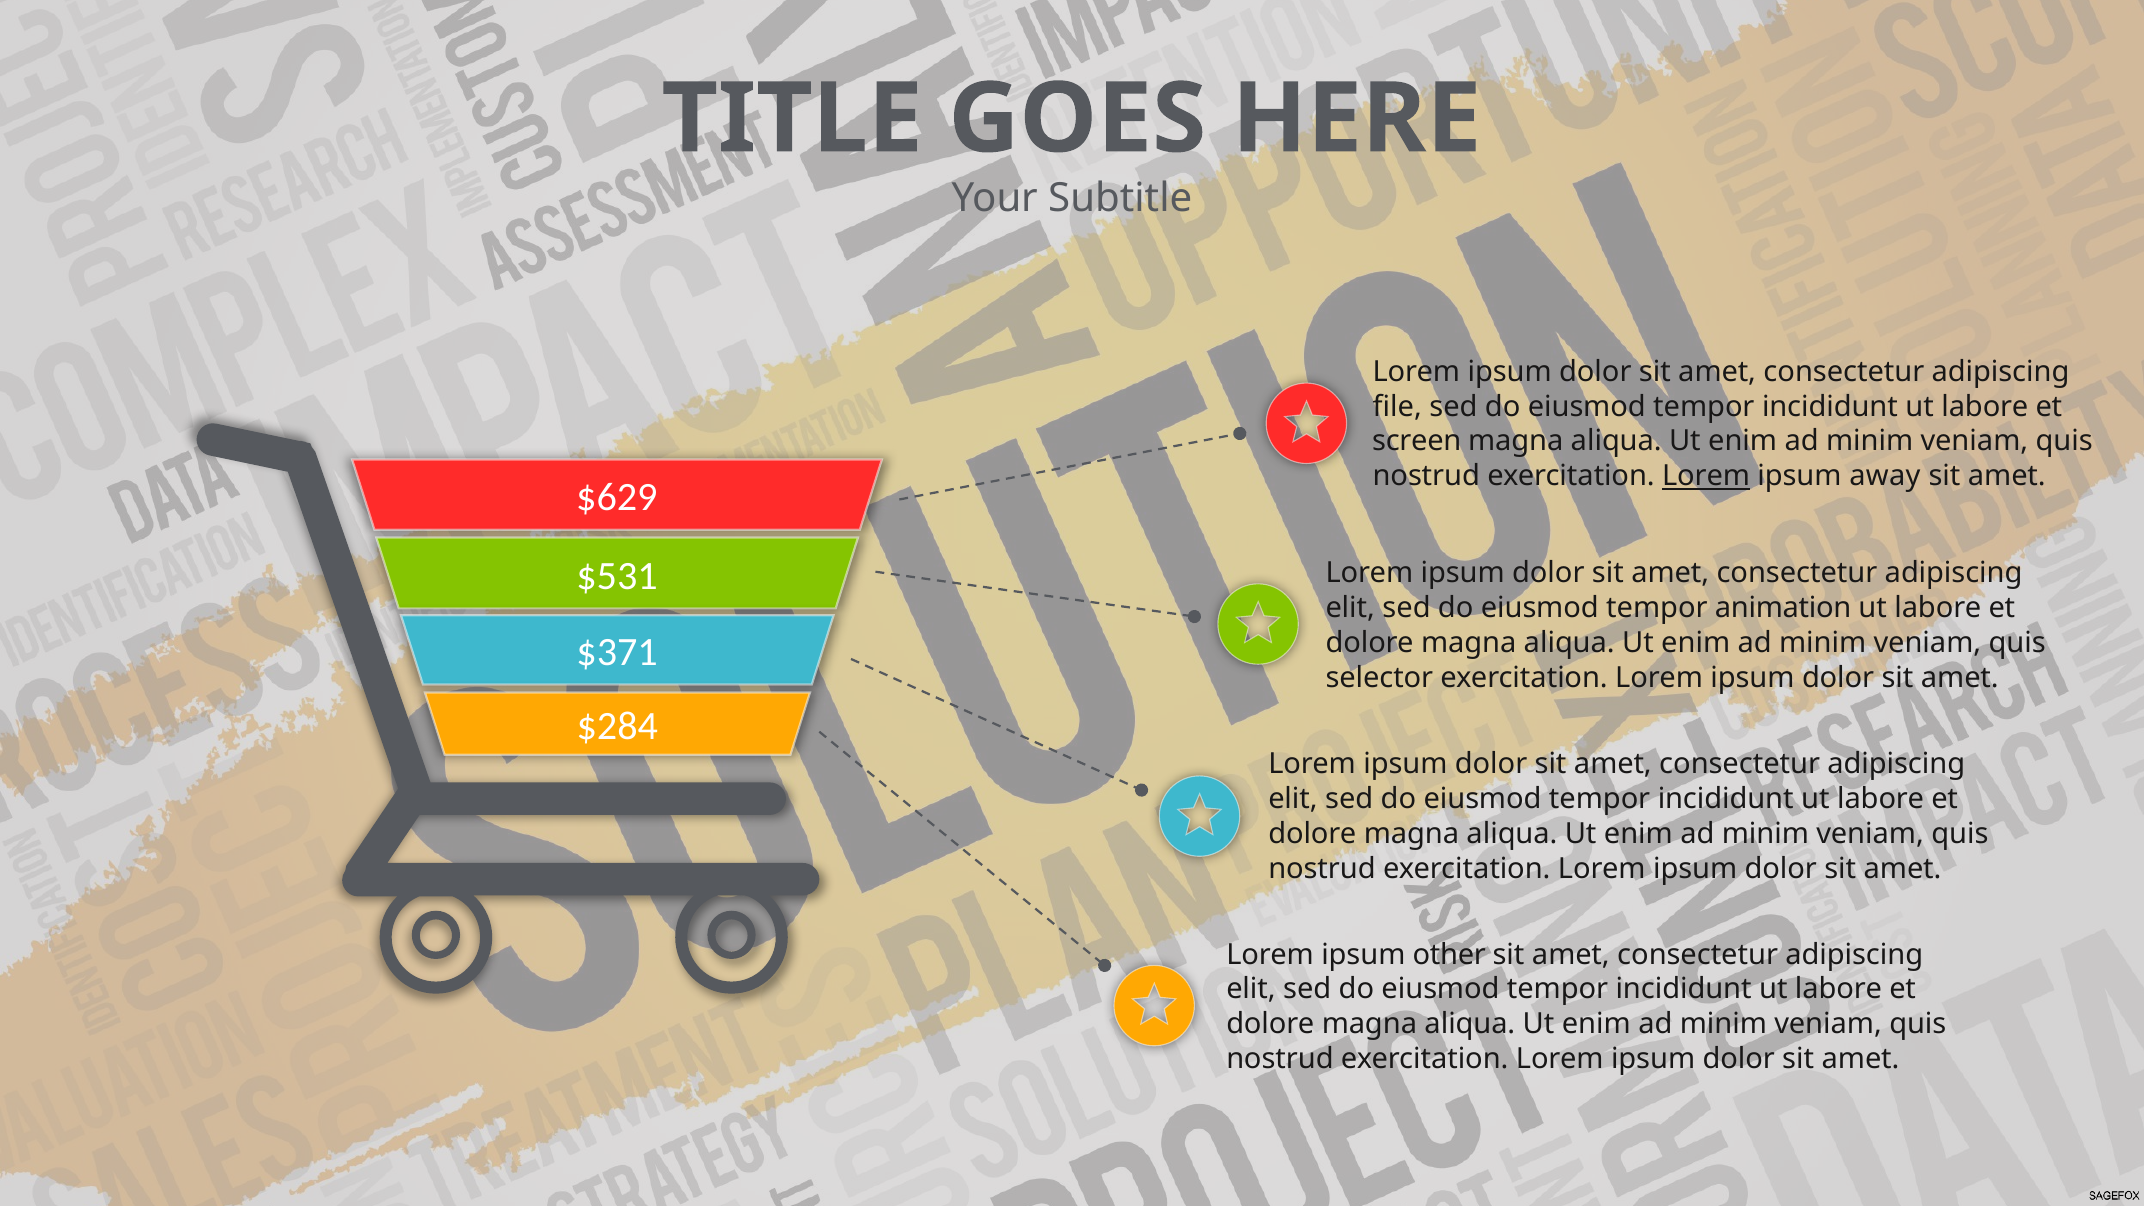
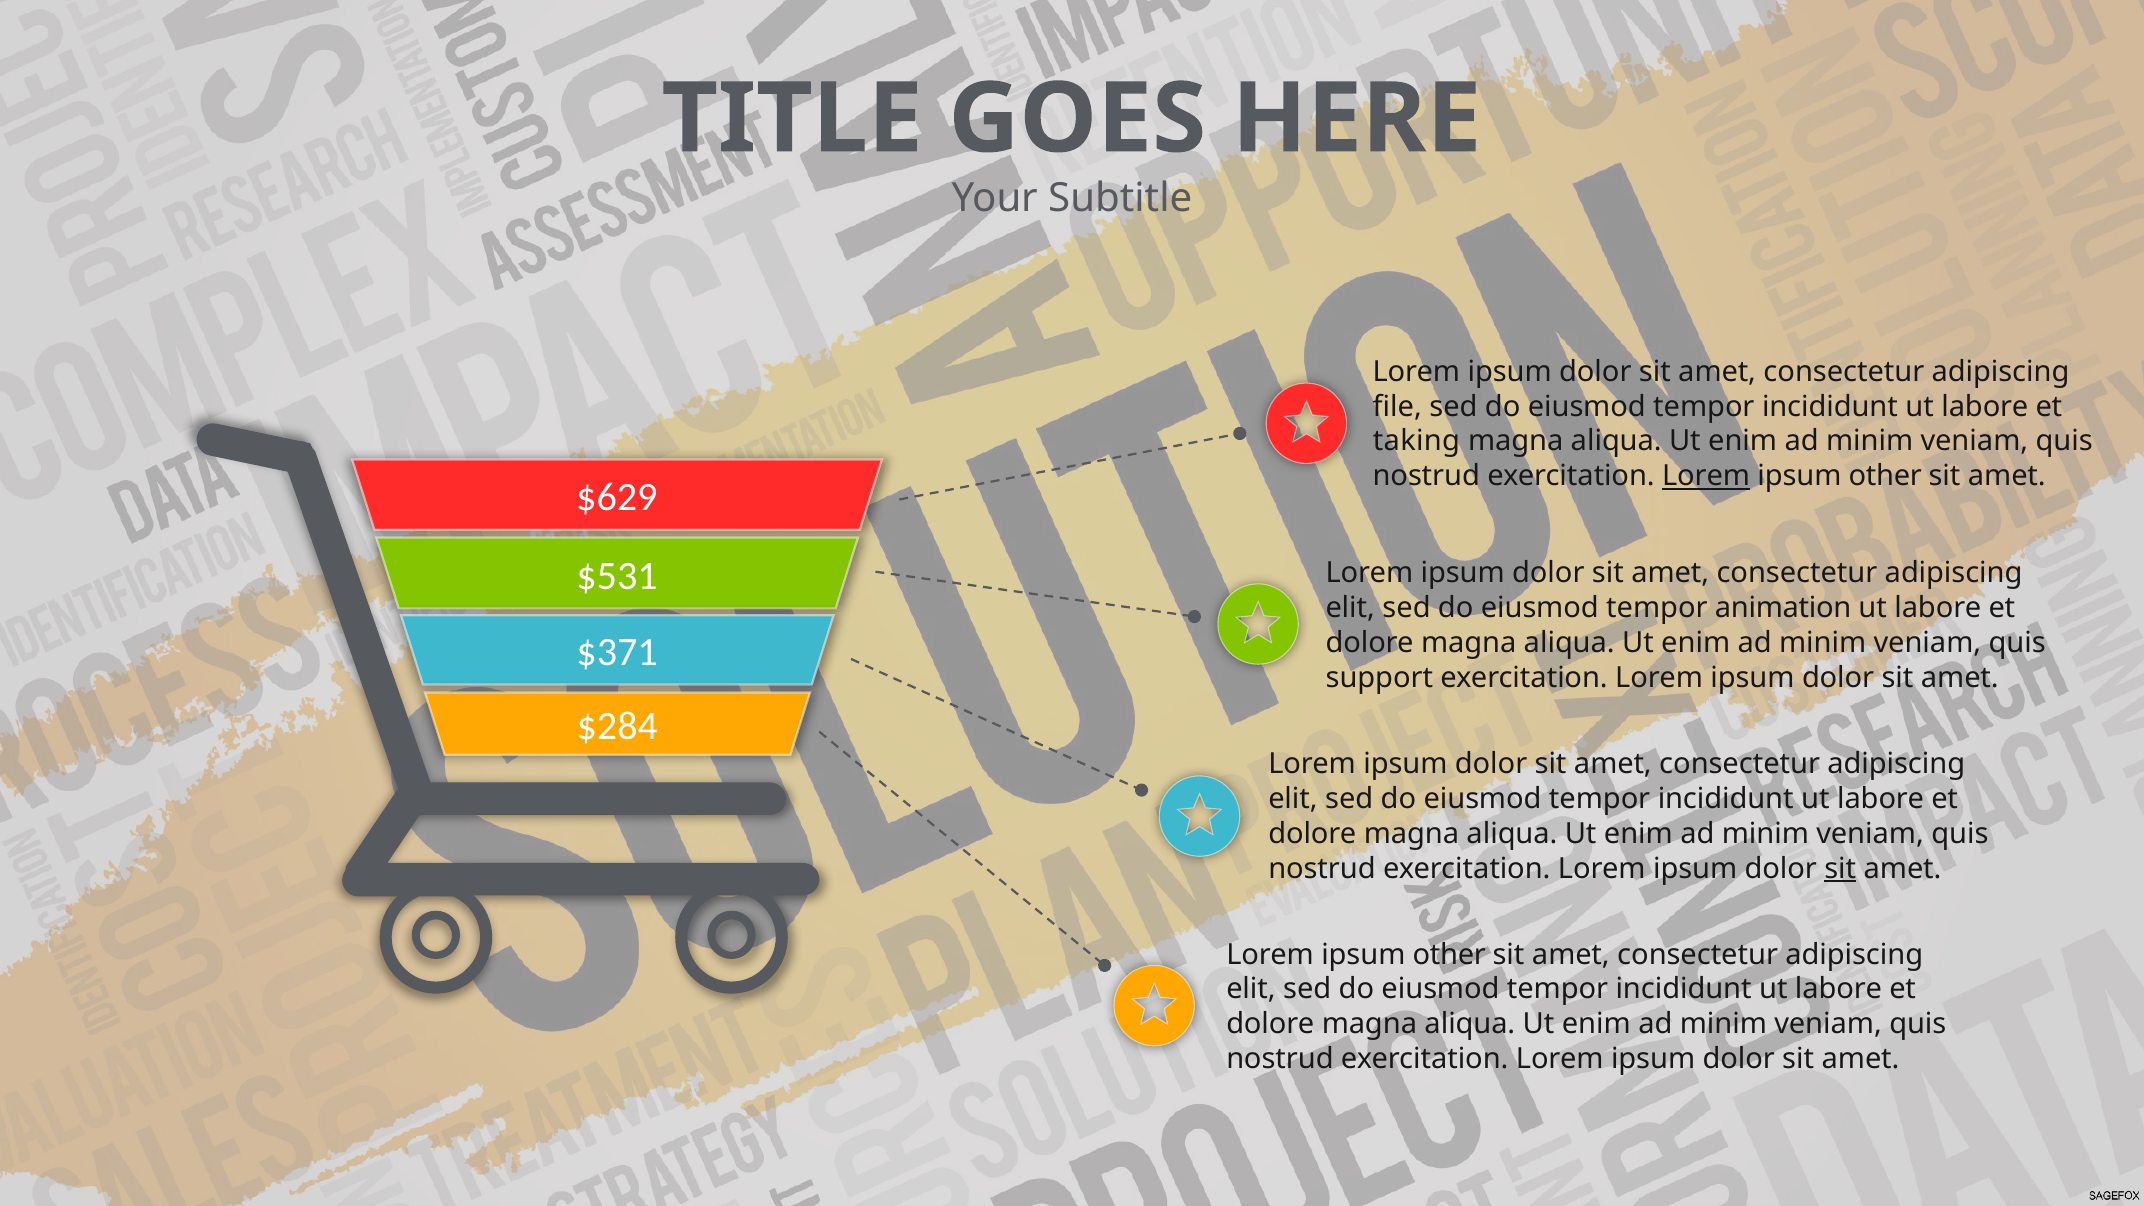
screen: screen -> taking
away at (1885, 476): away -> other
selector: selector -> support
sit at (1840, 869) underline: none -> present
